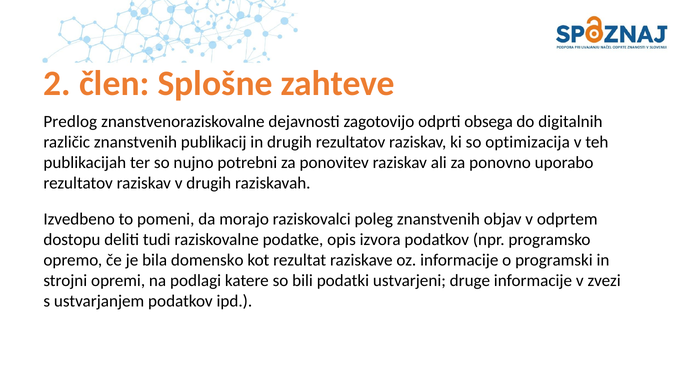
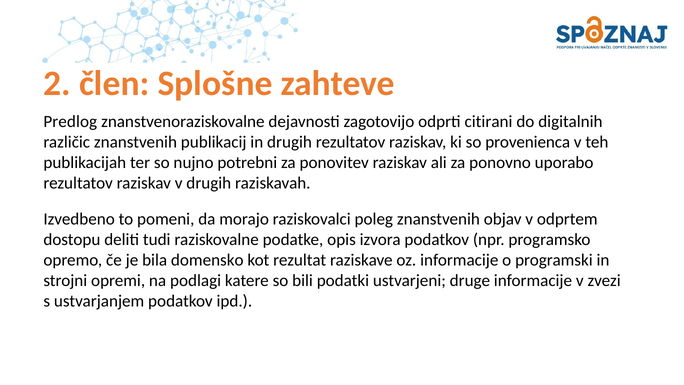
obsega: obsega -> citirani
optimizacija: optimizacija -> provenienca
